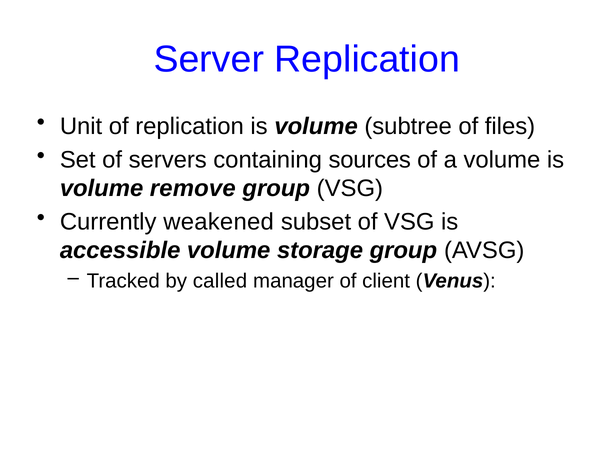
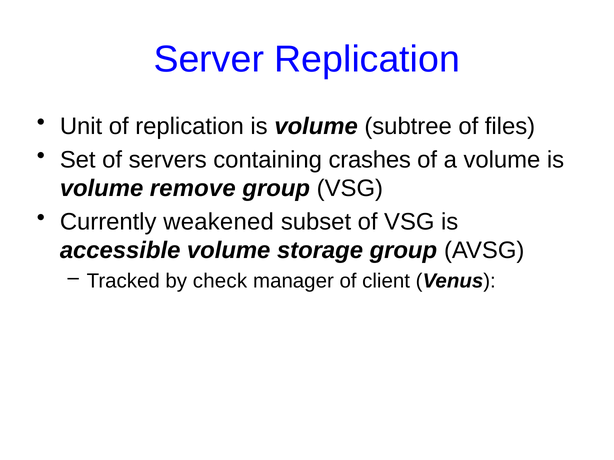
sources: sources -> crashes
called: called -> check
